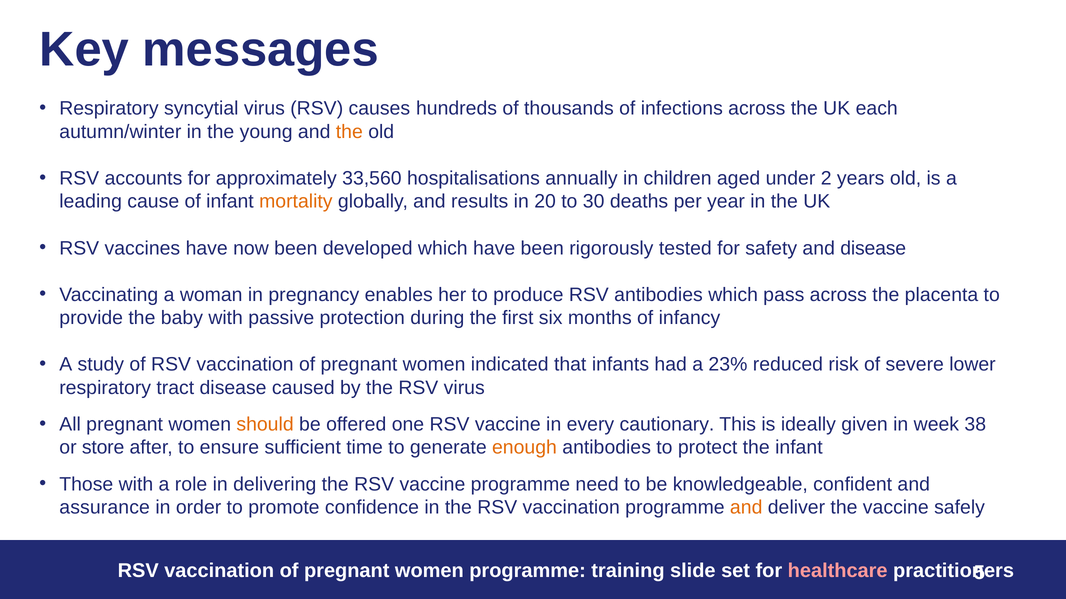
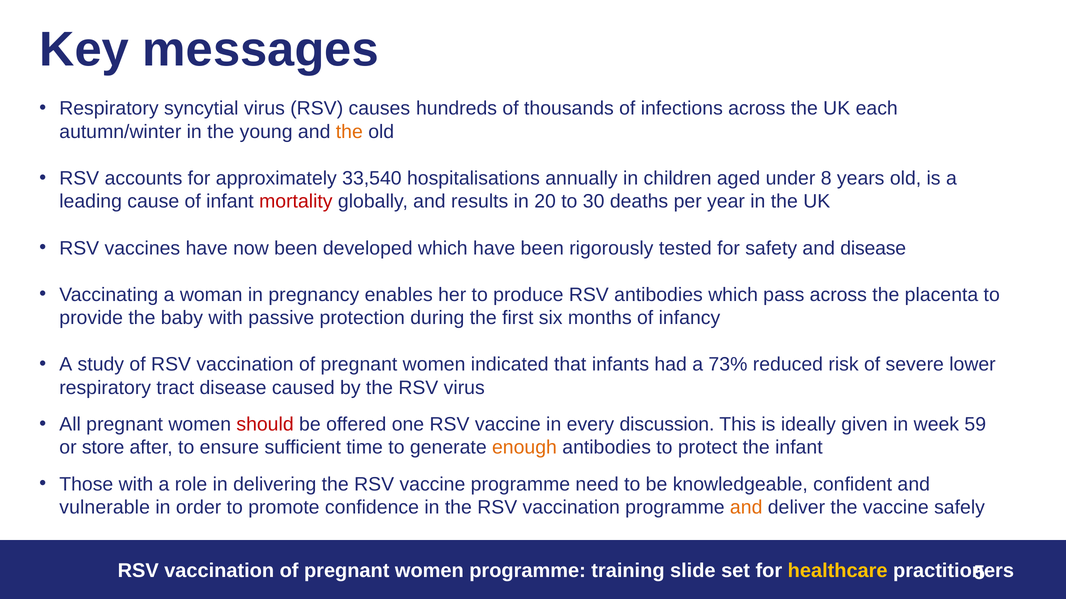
33,560: 33,560 -> 33,540
2: 2 -> 8
mortality colour: orange -> red
23%: 23% -> 73%
should colour: orange -> red
cautionary: cautionary -> discussion
38: 38 -> 59
assurance: assurance -> vulnerable
healthcare colour: pink -> yellow
